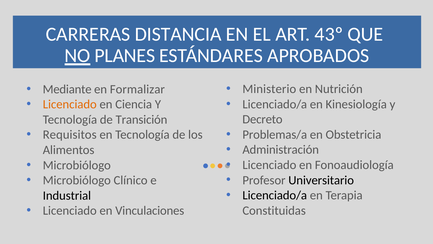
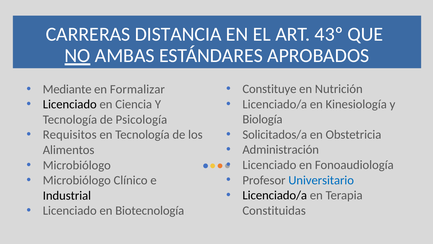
PLANES: PLANES -> AMBAS
Ministerio: Ministerio -> Constituye
Licenciado at (70, 104) colour: orange -> black
Decreto: Decreto -> Biología
Transición: Transición -> Psicología
Problemas/a: Problemas/a -> Solicitados/a
Universitario colour: black -> blue
Vinculaciones: Vinculaciones -> Biotecnología
